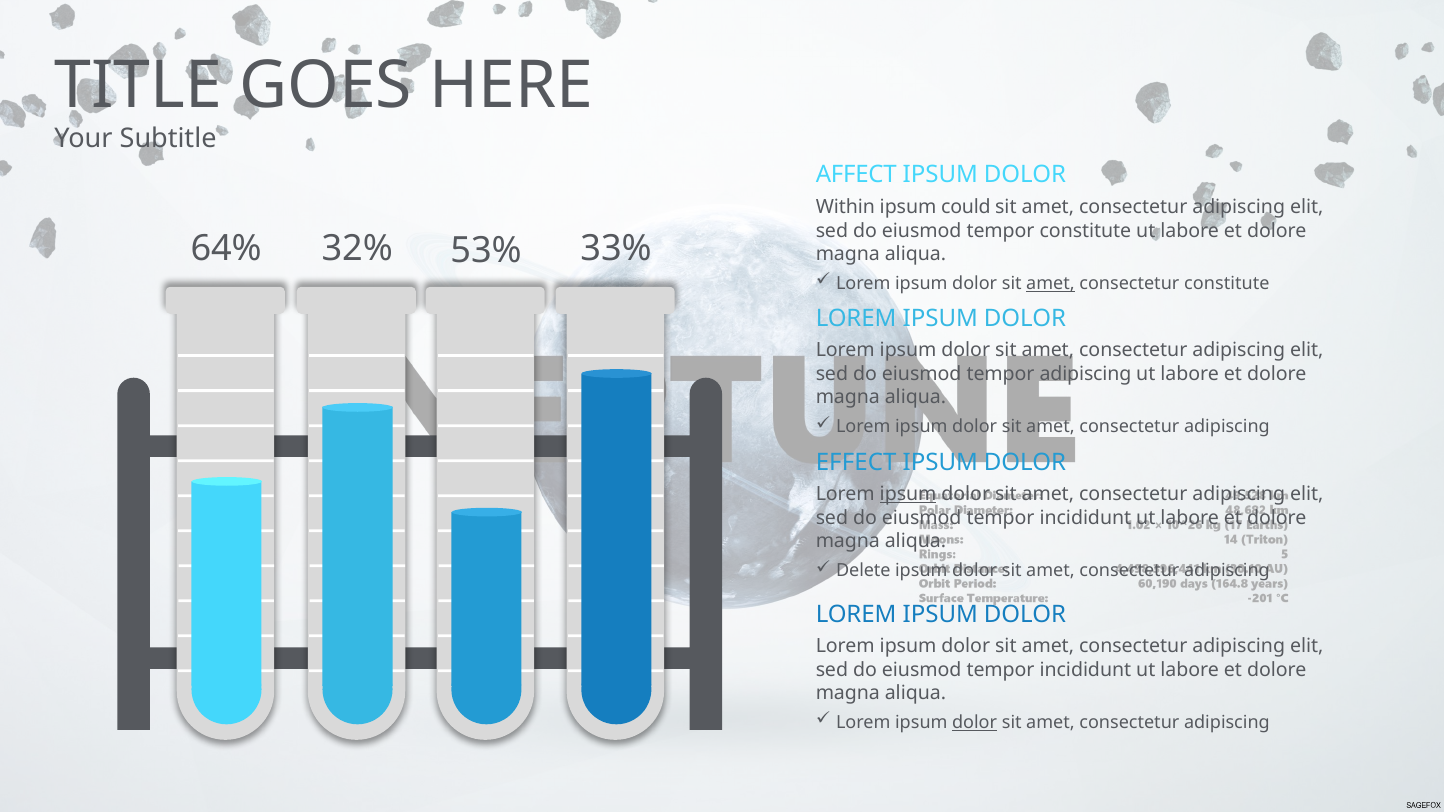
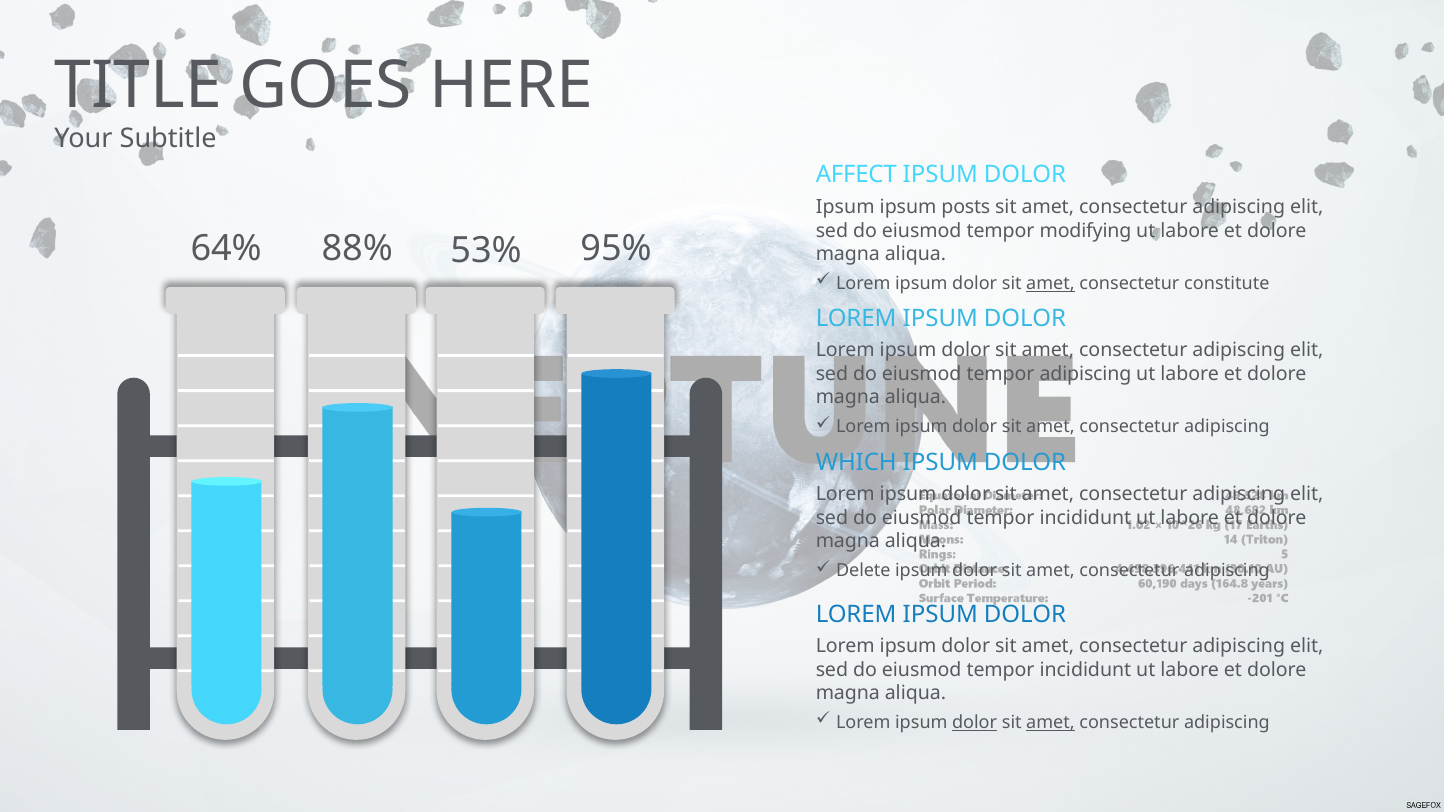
Within at (845, 207): Within -> Ipsum
could: could -> posts
tempor constitute: constitute -> modifying
32%: 32% -> 88%
33%: 33% -> 95%
EFFECT: EFFECT -> WHICH
ipsum at (908, 494) underline: present -> none
amet at (1050, 723) underline: none -> present
